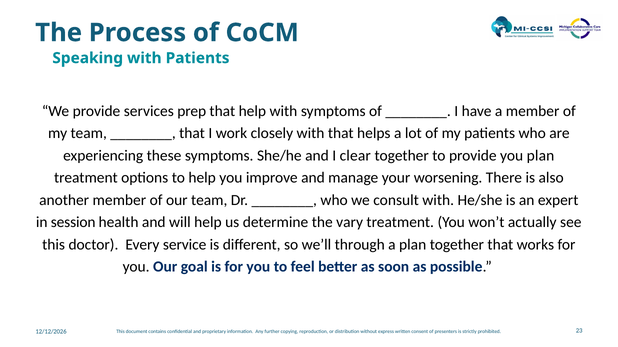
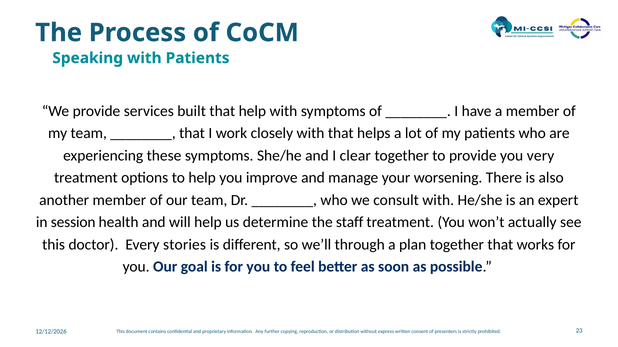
prep: prep -> built
you plan: plan -> very
vary: vary -> staff
service: service -> stories
